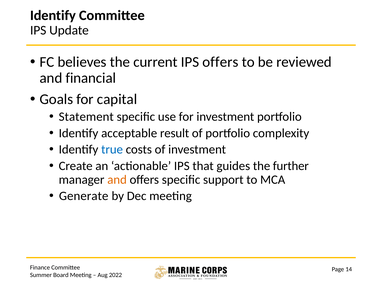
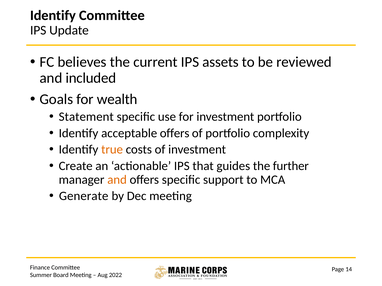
IPS offers: offers -> assets
financial: financial -> included
capital: capital -> wealth
acceptable result: result -> offers
true colour: blue -> orange
